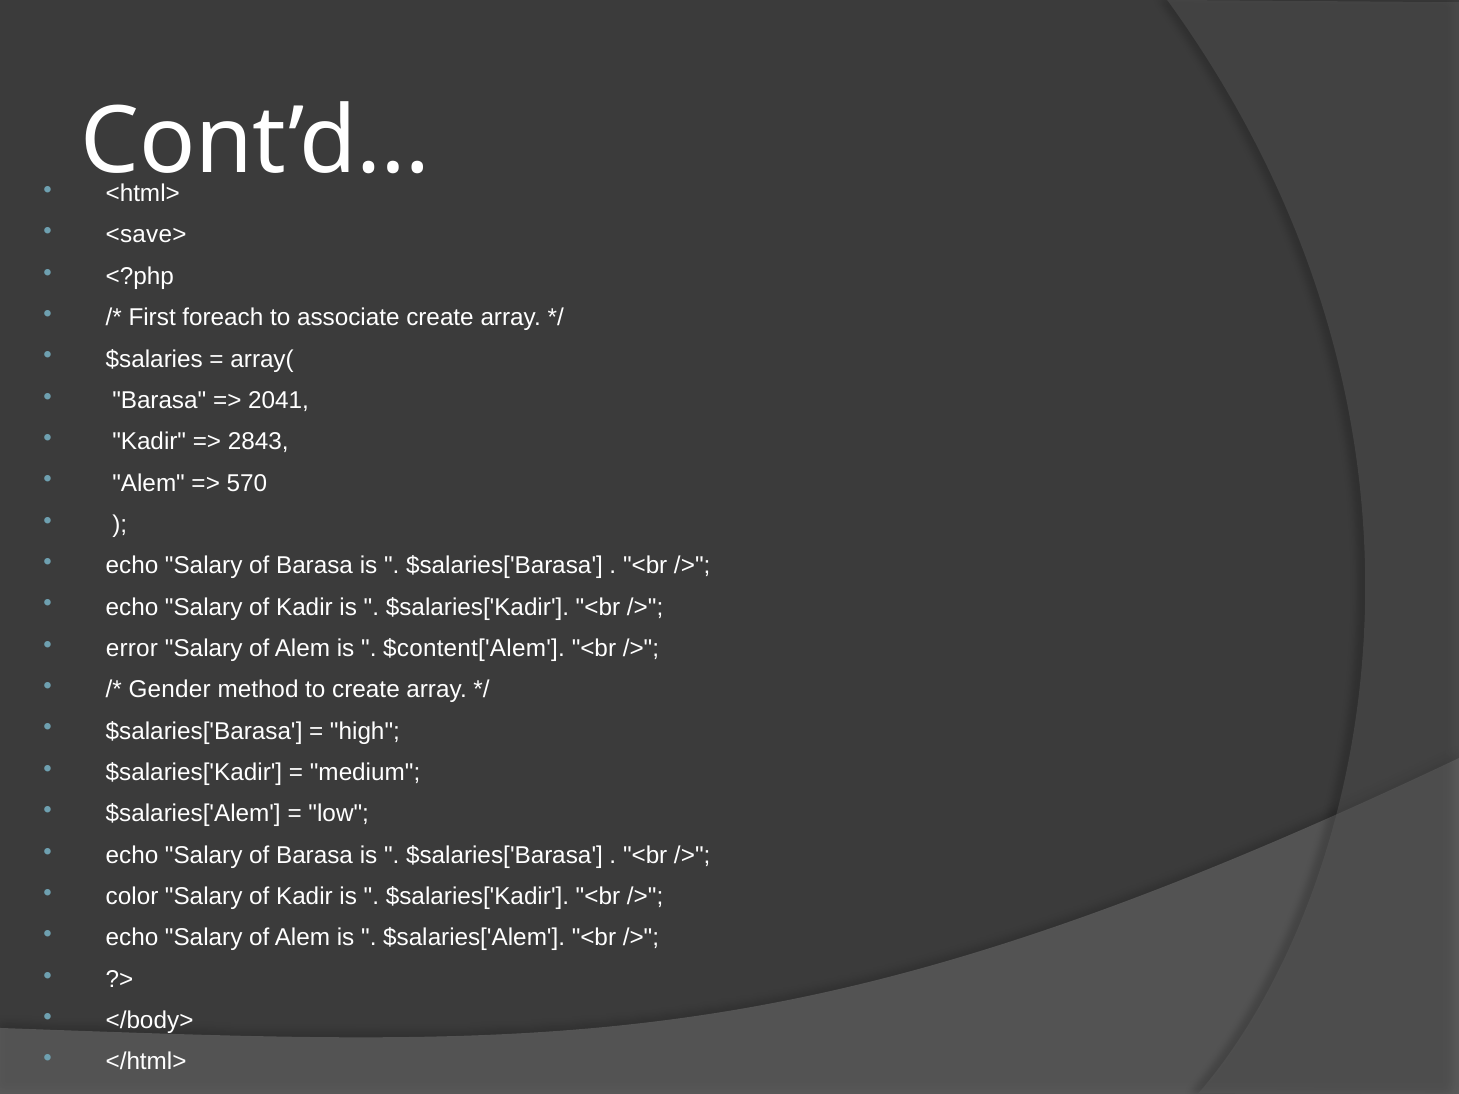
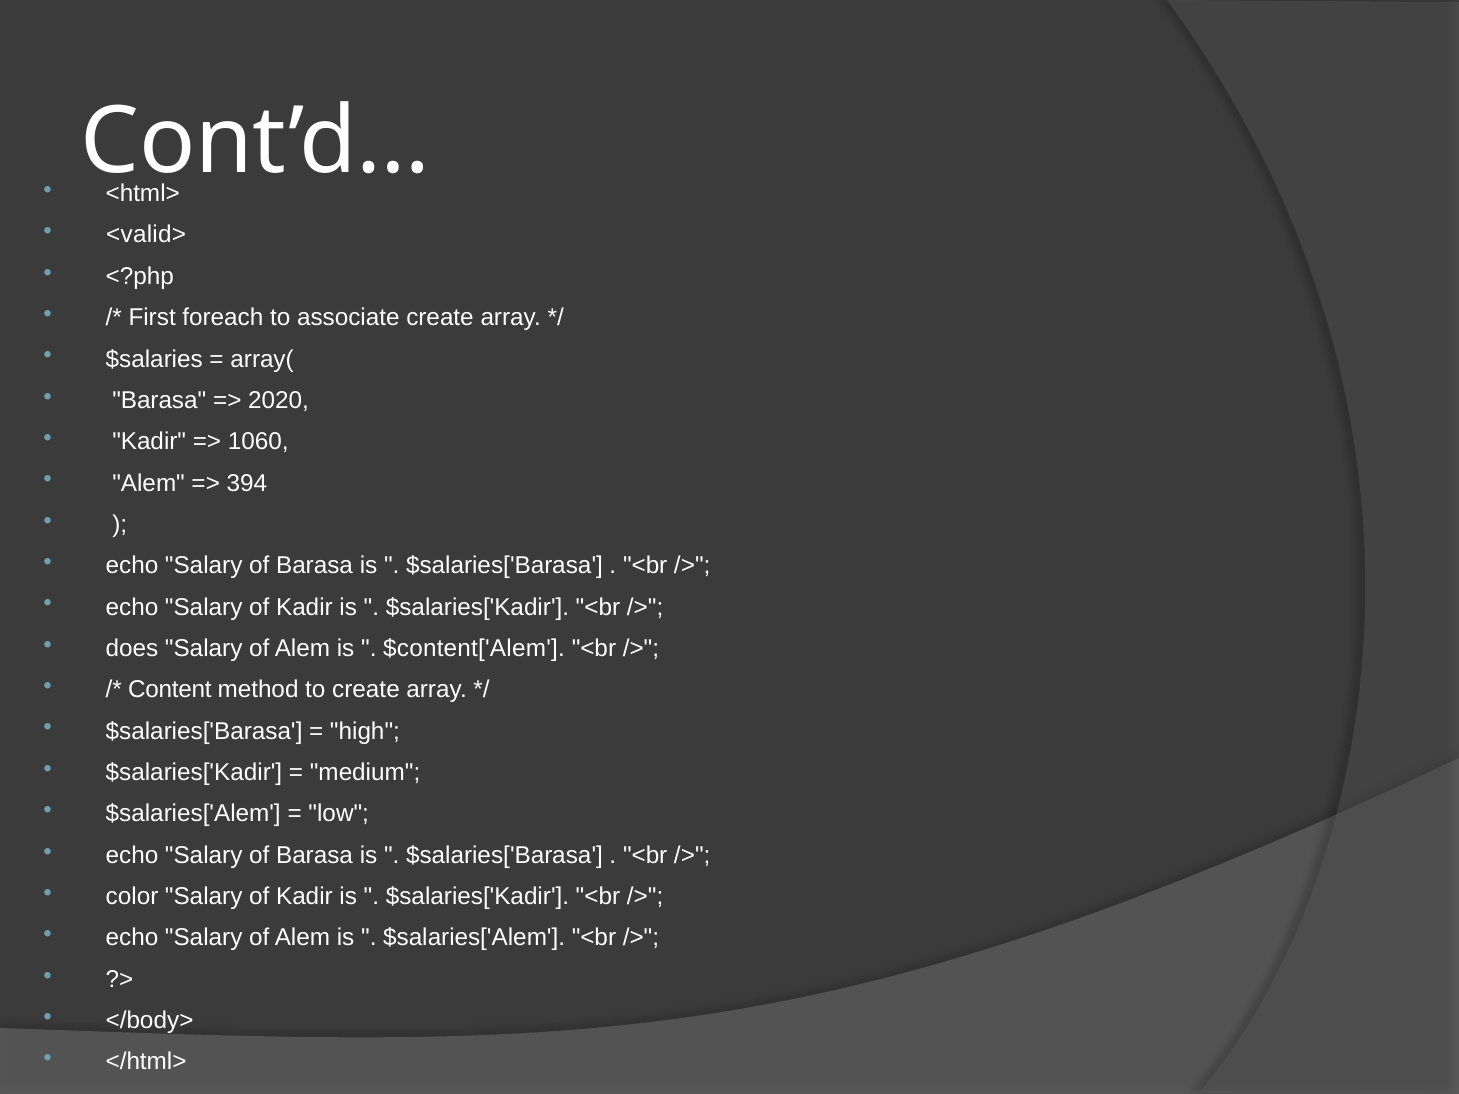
<save>: <save> -> <valid>
2041: 2041 -> 2020
2843: 2843 -> 1060
570: 570 -> 394
error: error -> does
Gender: Gender -> Content
